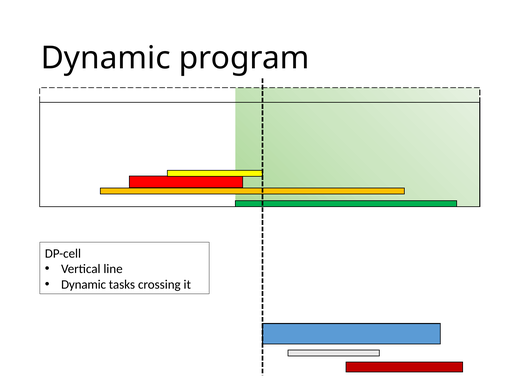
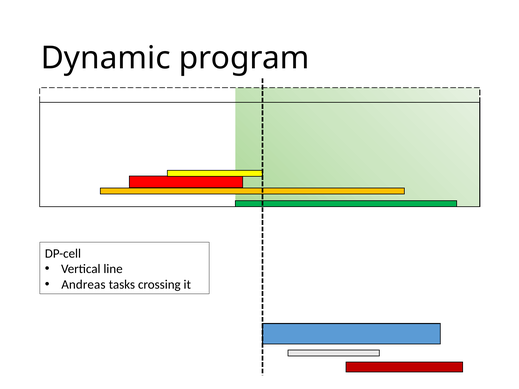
Dynamic at (84, 285): Dynamic -> Andreas
